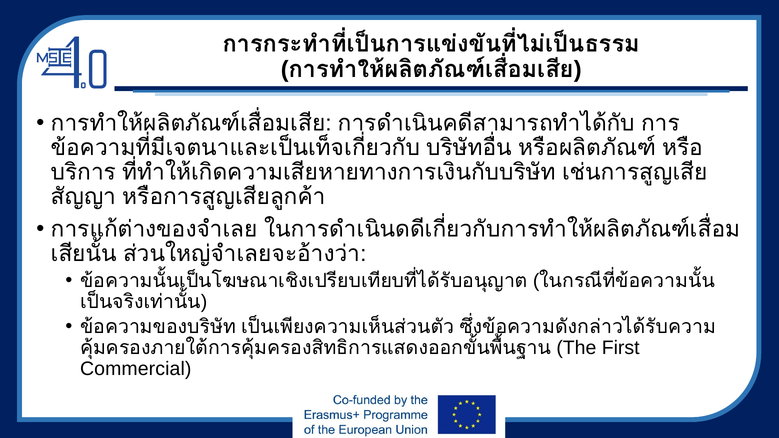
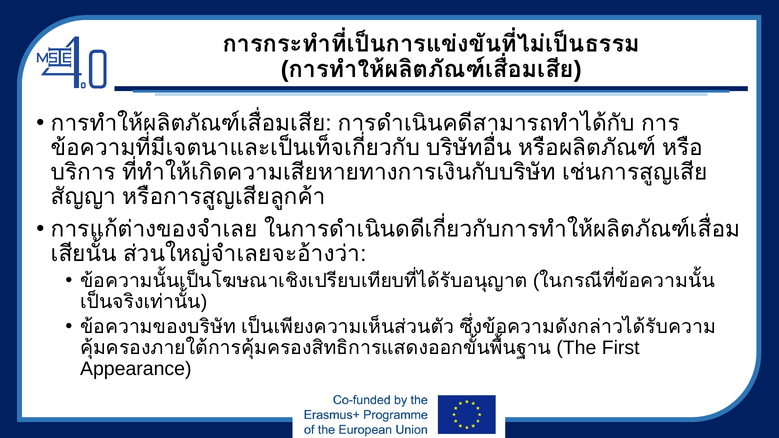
Commercial: Commercial -> Appearance
